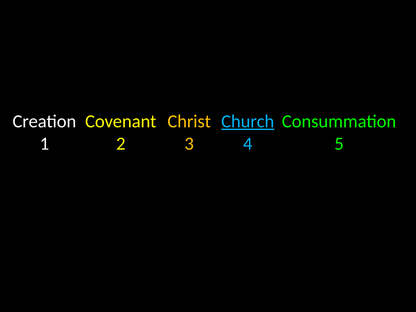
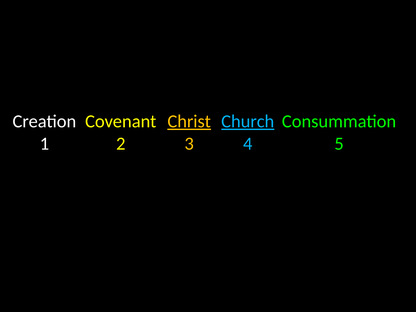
Christ underline: none -> present
